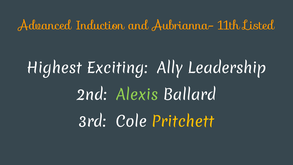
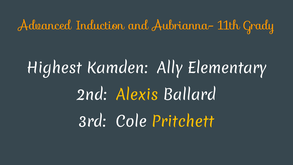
Listed: Listed -> Grady
Exciting: Exciting -> Kamden
Leadership: Leadership -> Elementary
Alexis colour: light green -> yellow
